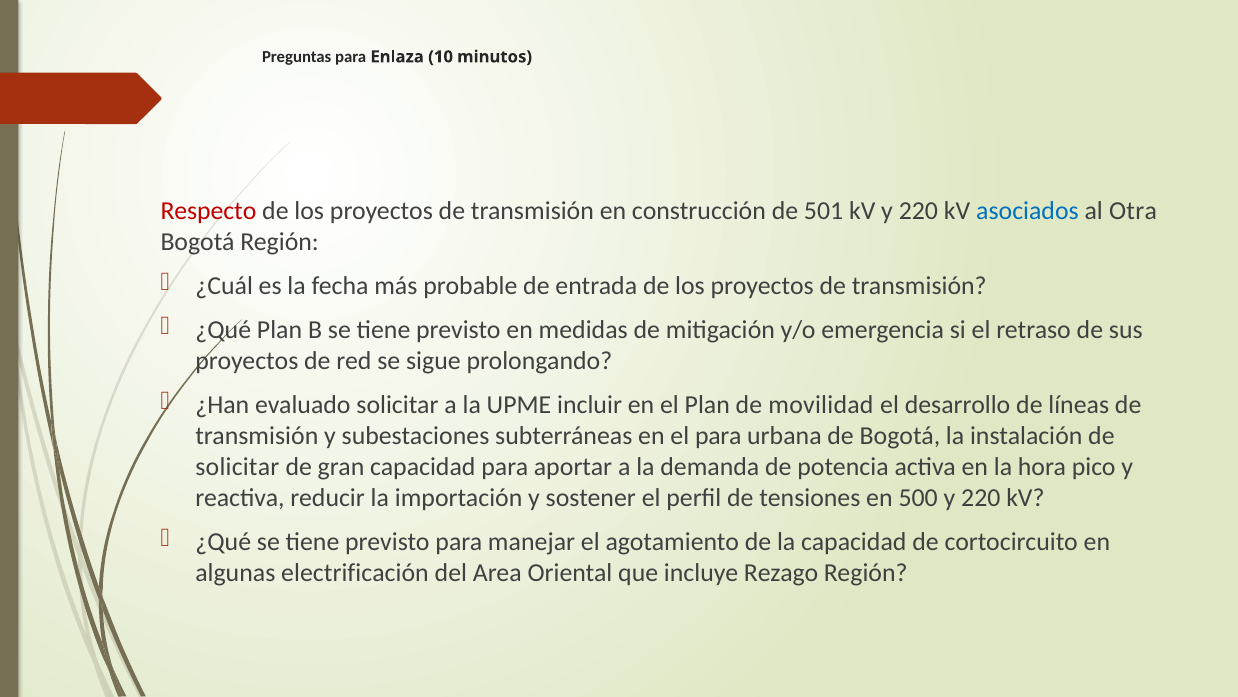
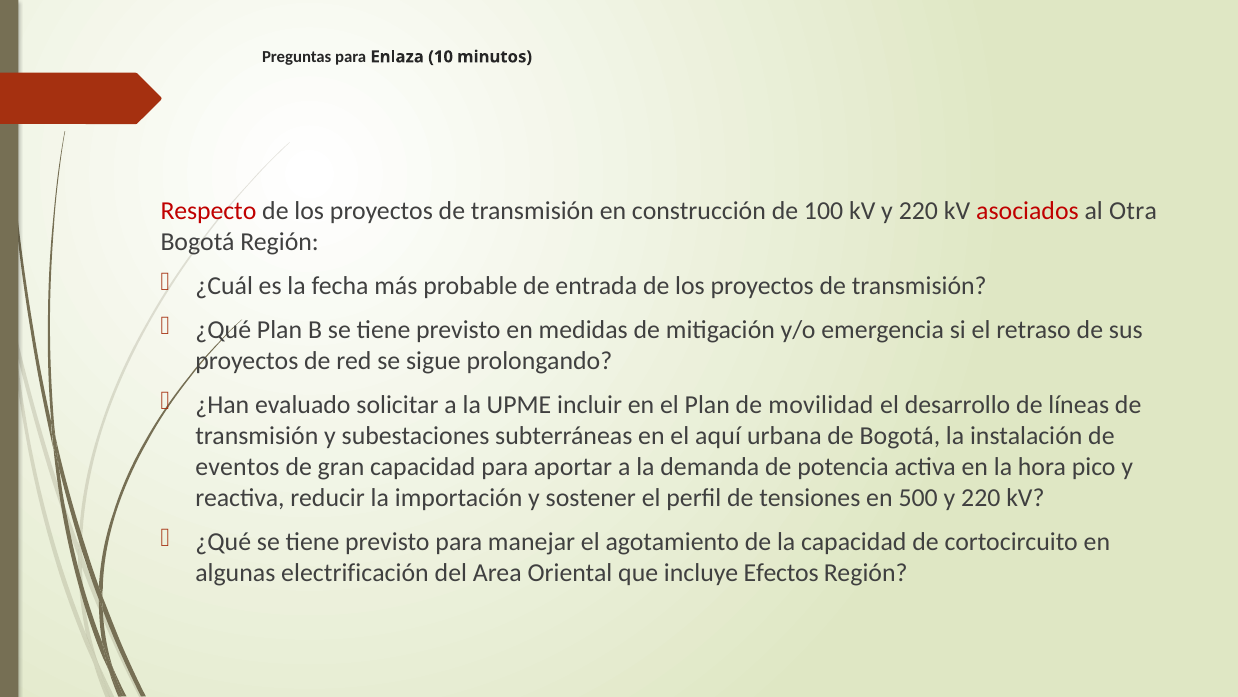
501: 501 -> 100
asociados colour: blue -> red
el para: para -> aquí
solicitar at (237, 467): solicitar -> eventos
Rezago: Rezago -> Efectos
